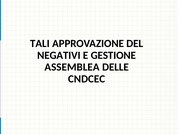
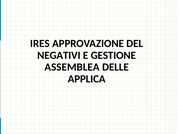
TALI: TALI -> IRES
CNDCEC: CNDCEC -> APPLICA
